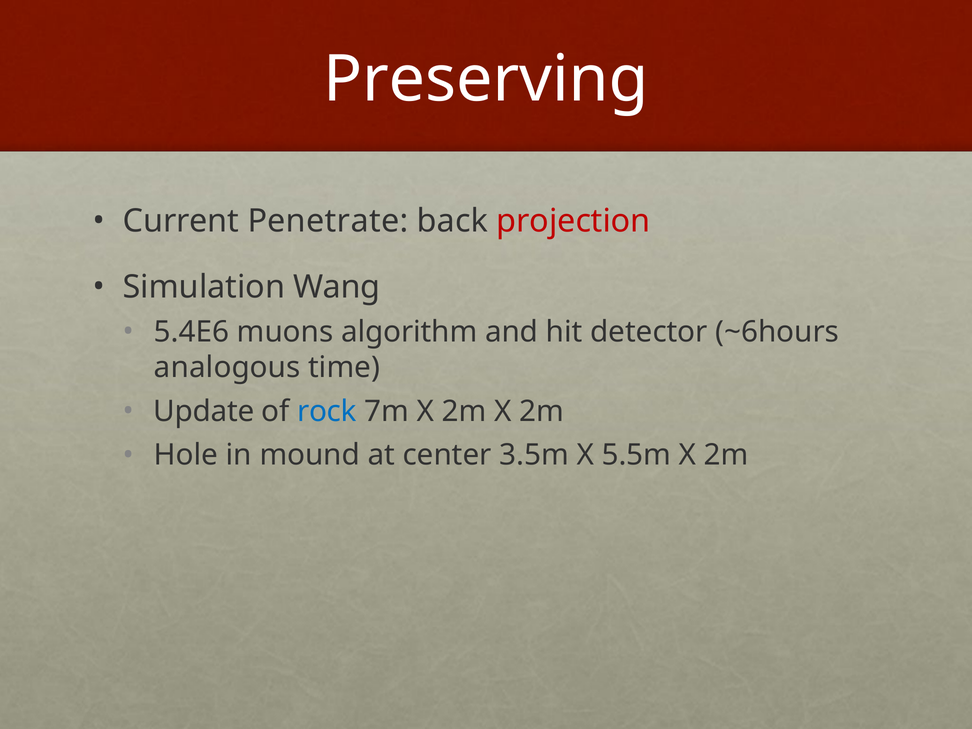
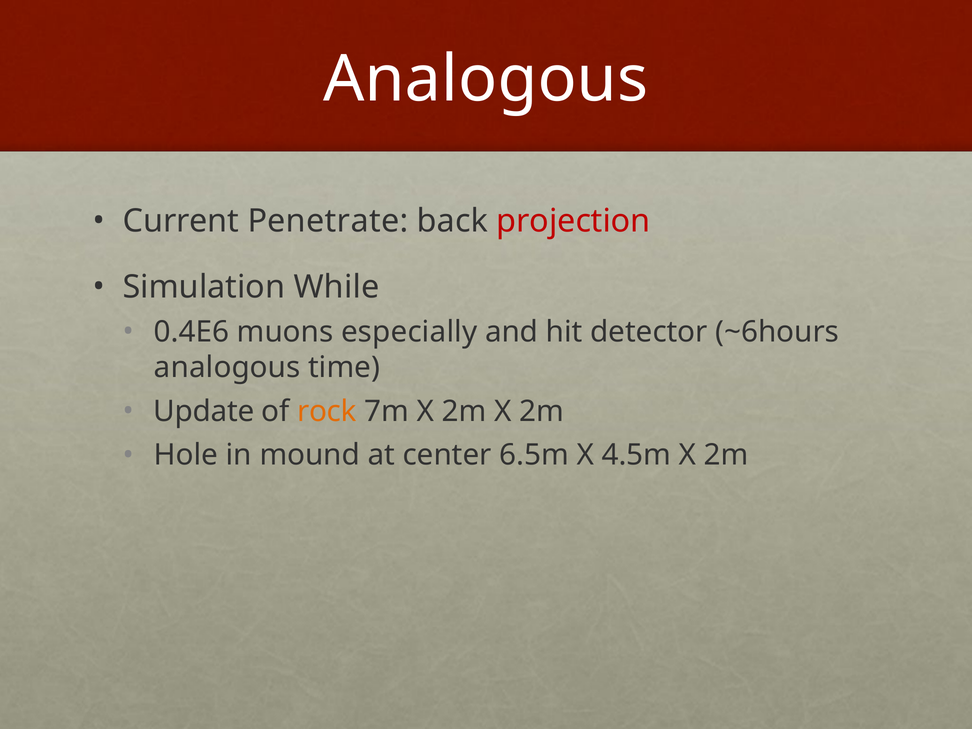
Preserving at (486, 79): Preserving -> Analogous
Wang: Wang -> While
5.4E6: 5.4E6 -> 0.4E6
algorithm: algorithm -> especially
rock colour: blue -> orange
3.5m: 3.5m -> 6.5m
5.5m: 5.5m -> 4.5m
